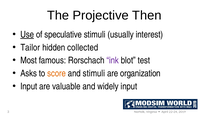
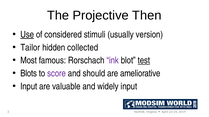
speculative: speculative -> considered
interest: interest -> version
test underline: none -> present
Asks: Asks -> Blots
score colour: orange -> purple
and stimuli: stimuli -> should
organization: organization -> ameliorative
